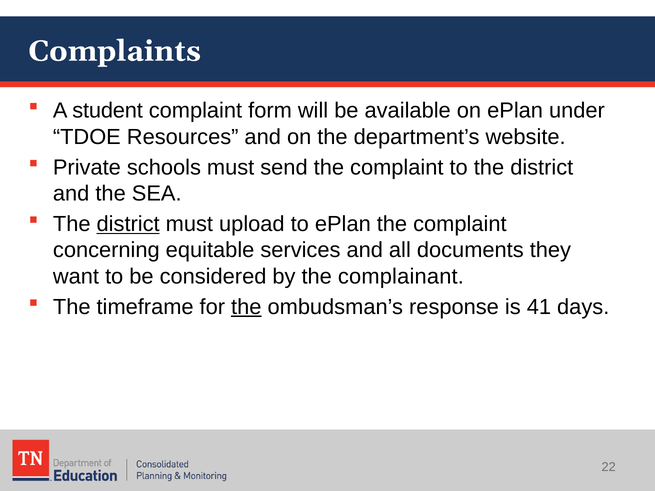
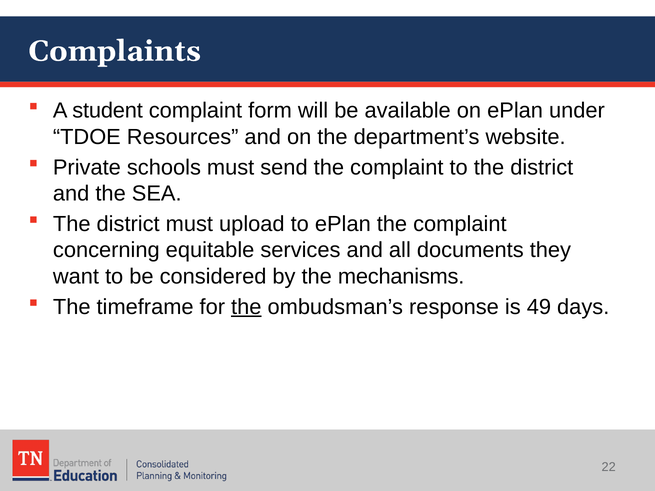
district at (128, 224) underline: present -> none
complainant: complainant -> mechanisms
41: 41 -> 49
